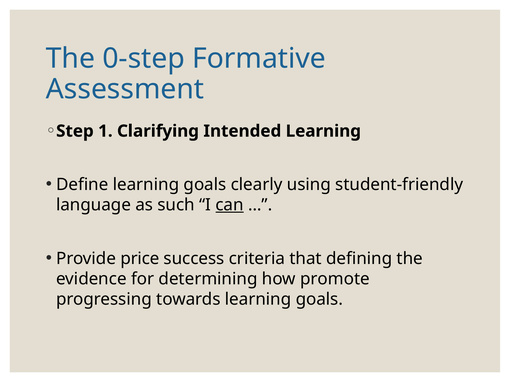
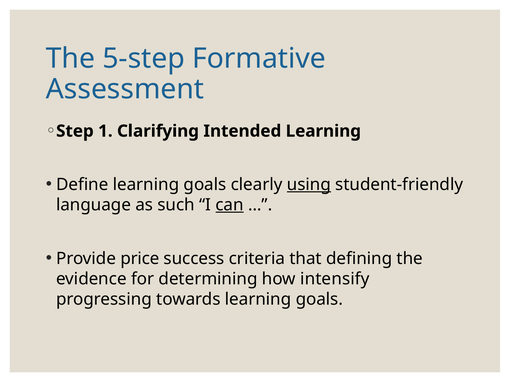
0-step: 0-step -> 5-step
using underline: none -> present
promote: promote -> intensify
